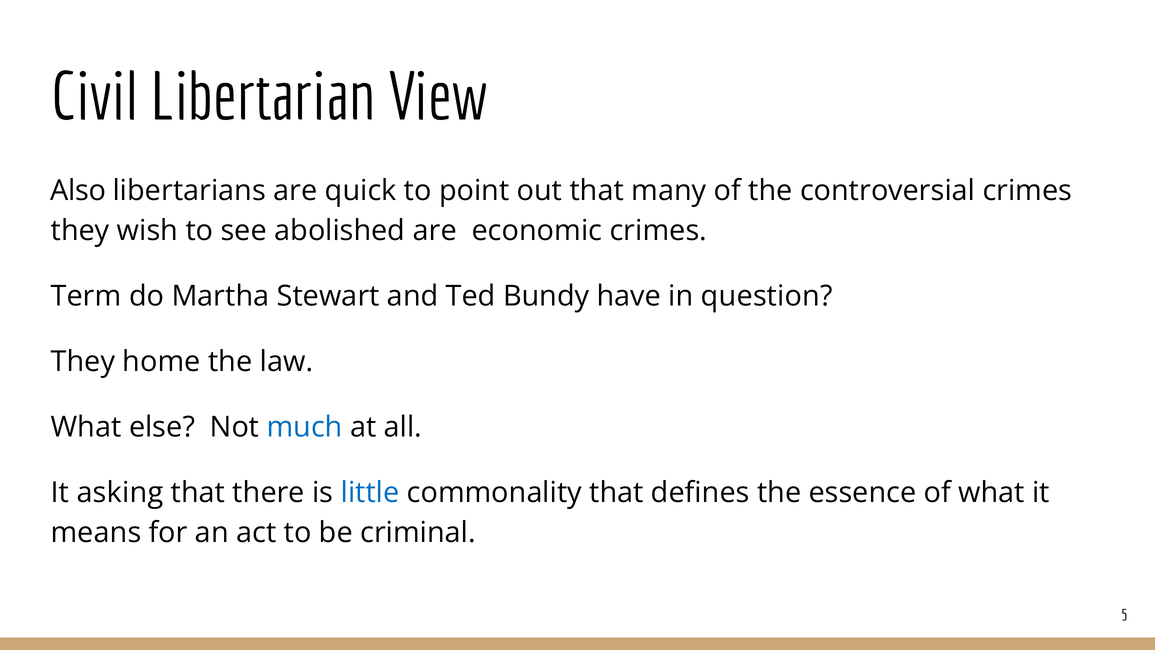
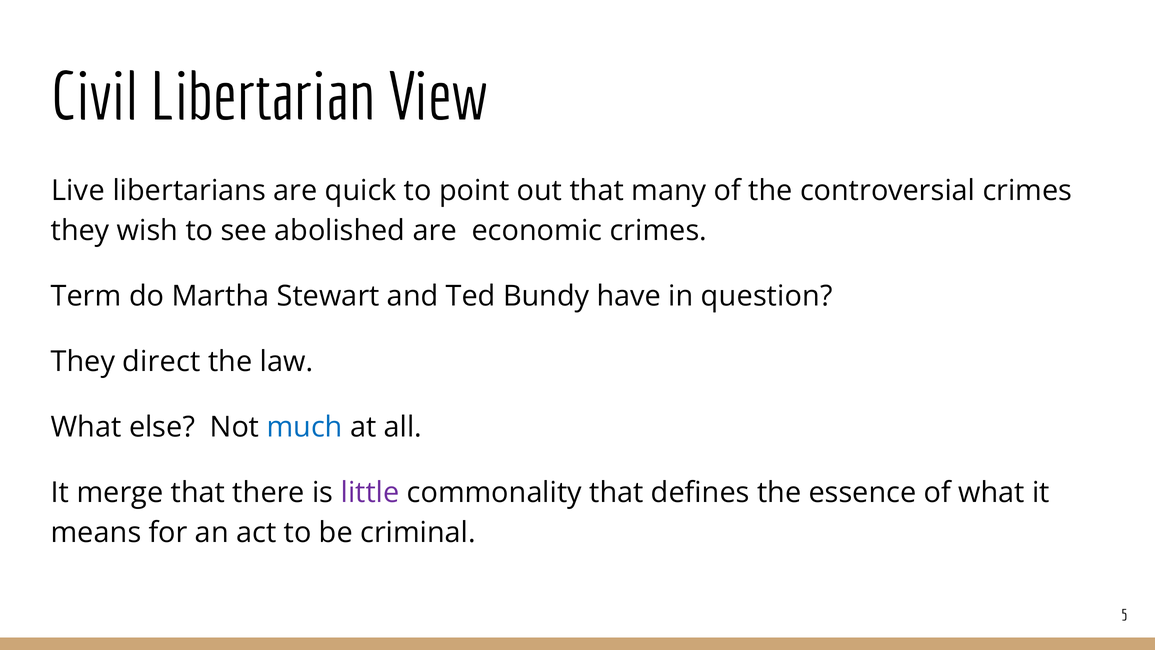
Also: Also -> Live
home: home -> direct
asking: asking -> merge
little colour: blue -> purple
